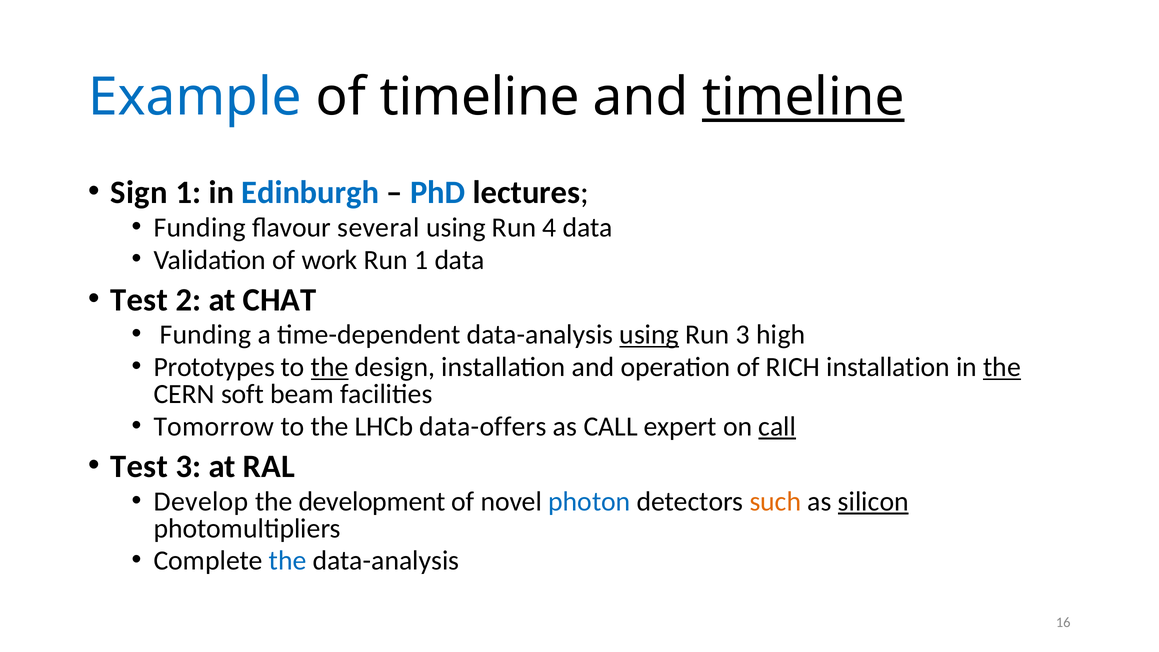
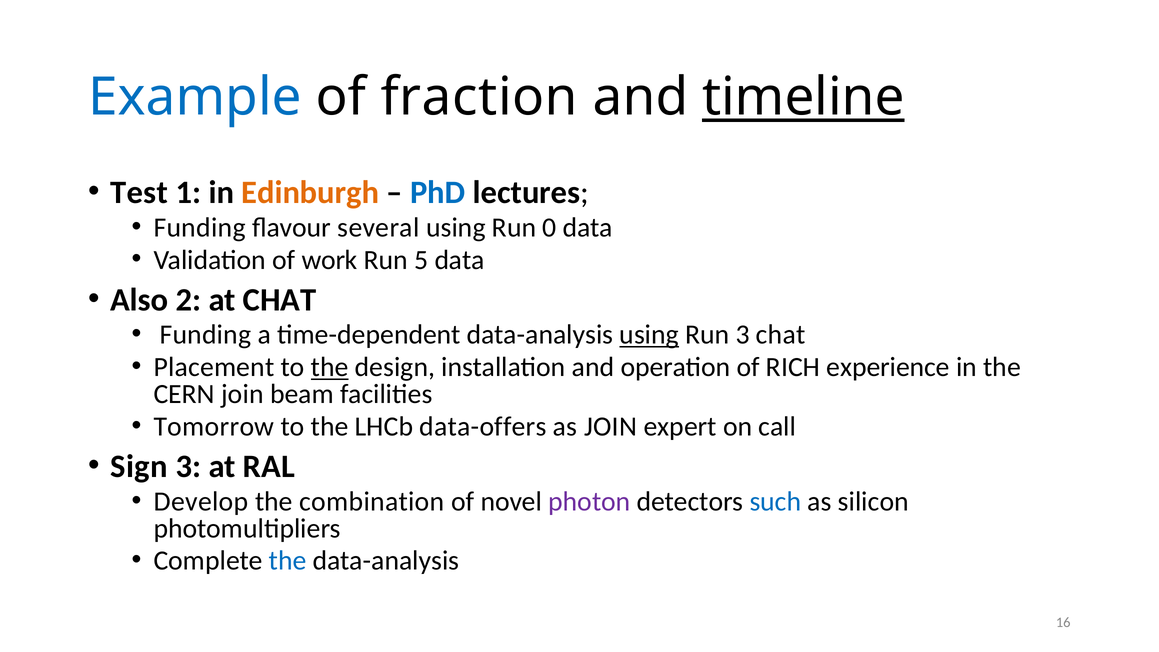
of timeline: timeline -> fraction
Sign: Sign -> Test
Edinburgh colour: blue -> orange
4: 4 -> 0
Run 1: 1 -> 5
Test at (139, 300): Test -> Also
3 high: high -> chat
Prototypes: Prototypes -> Placement
RICH installation: installation -> experience
the at (1002, 367) underline: present -> none
CERN soft: soft -> join
as CALL: CALL -> JOIN
call at (777, 426) underline: present -> none
Test at (139, 466): Test -> Sign
development: development -> combination
photon colour: blue -> purple
such colour: orange -> blue
silicon underline: present -> none
